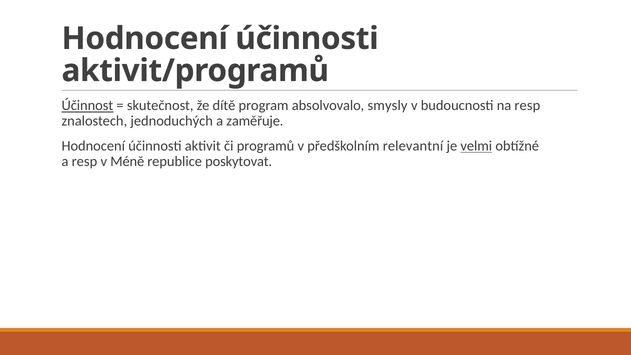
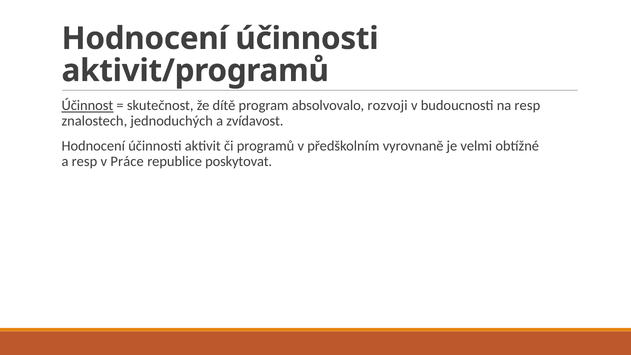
smysly: smysly -> rozvoji
zaměřuje: zaměřuje -> zvídavost
relevantní: relevantní -> vyrovnaně
velmi underline: present -> none
Méně: Méně -> Práce
